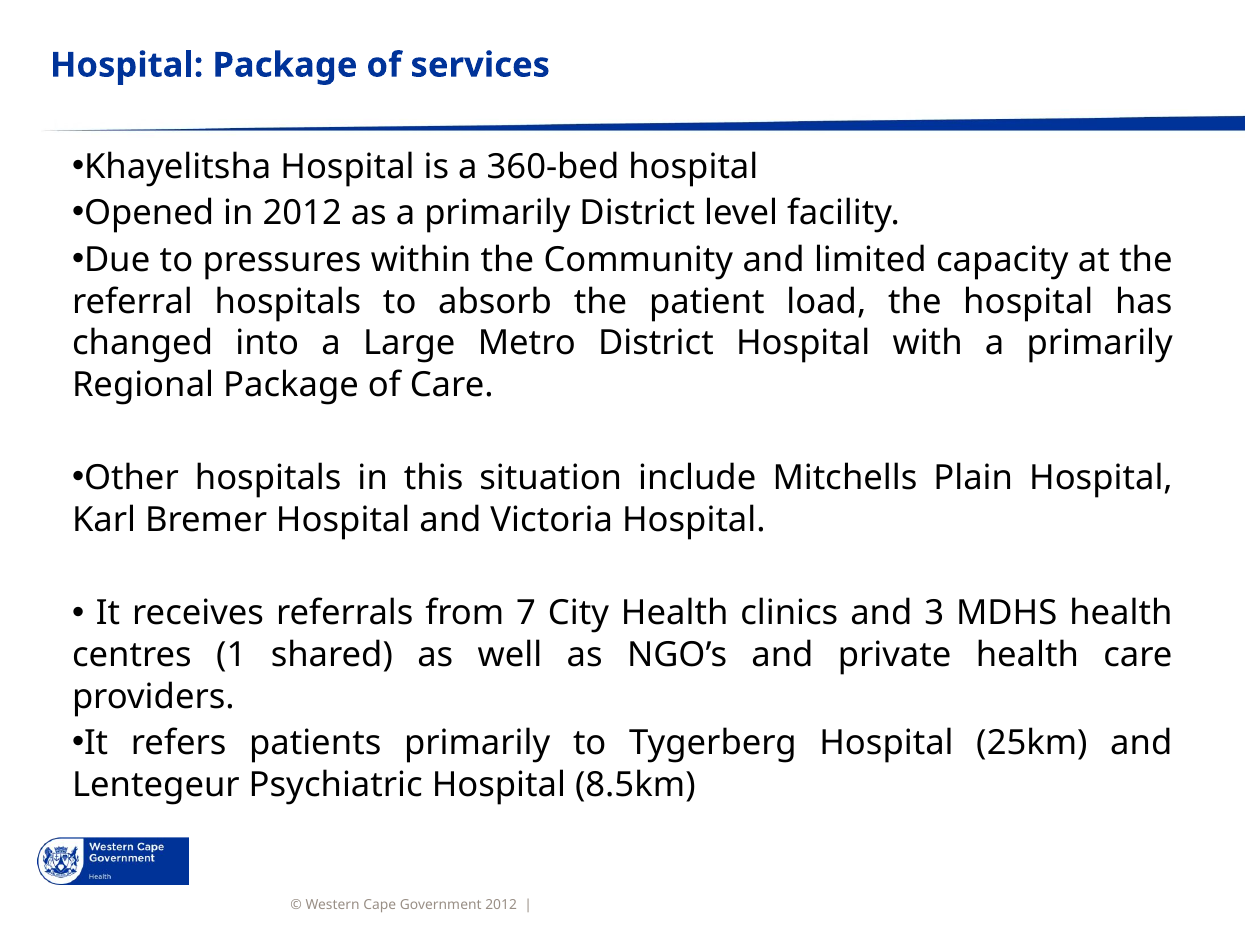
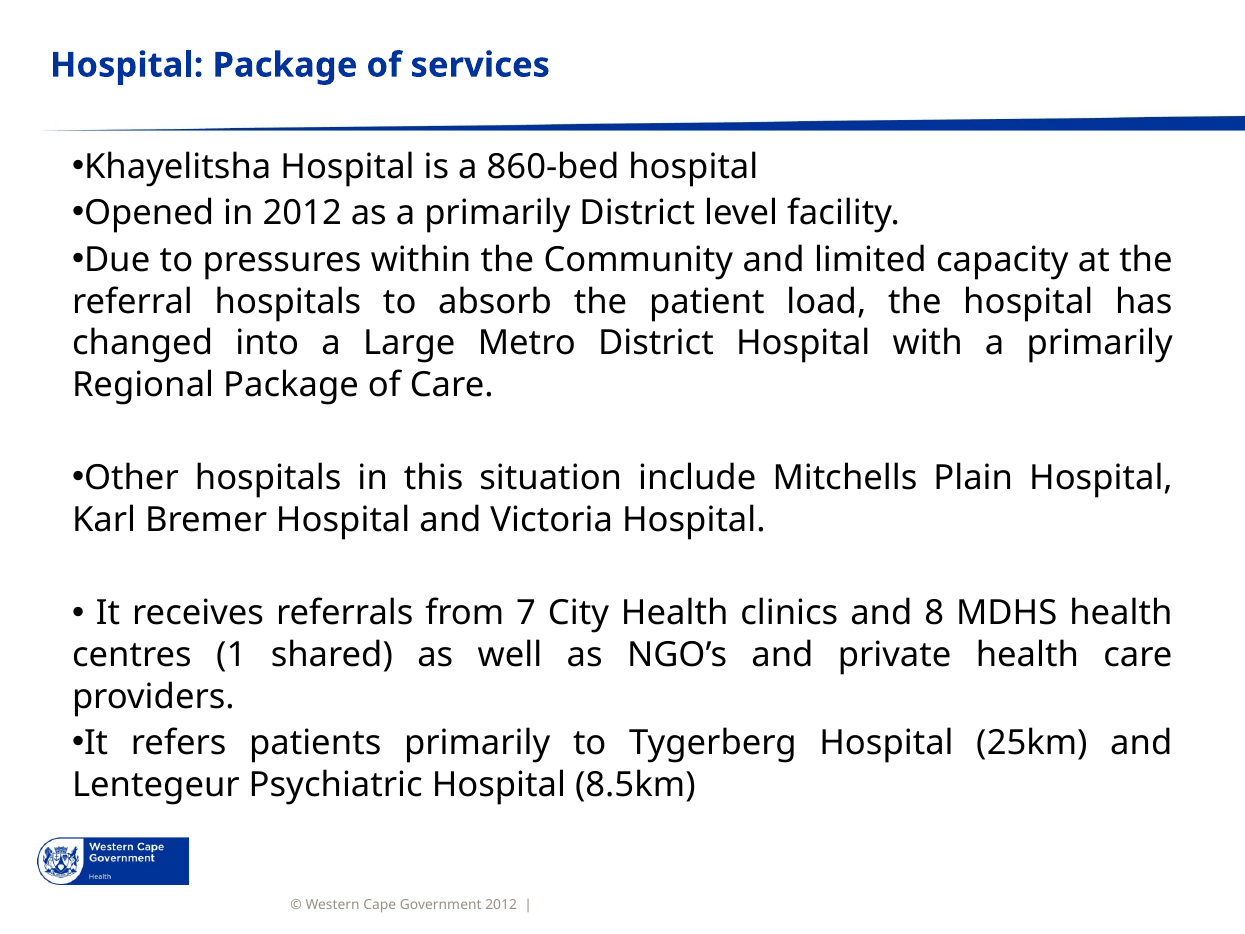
360-bed: 360-bed -> 860-bed
3: 3 -> 8
